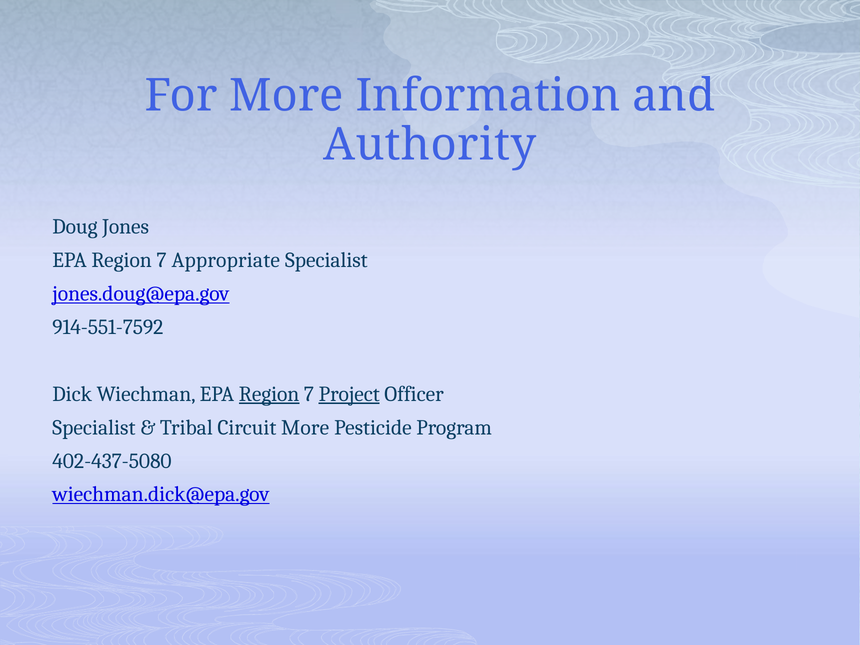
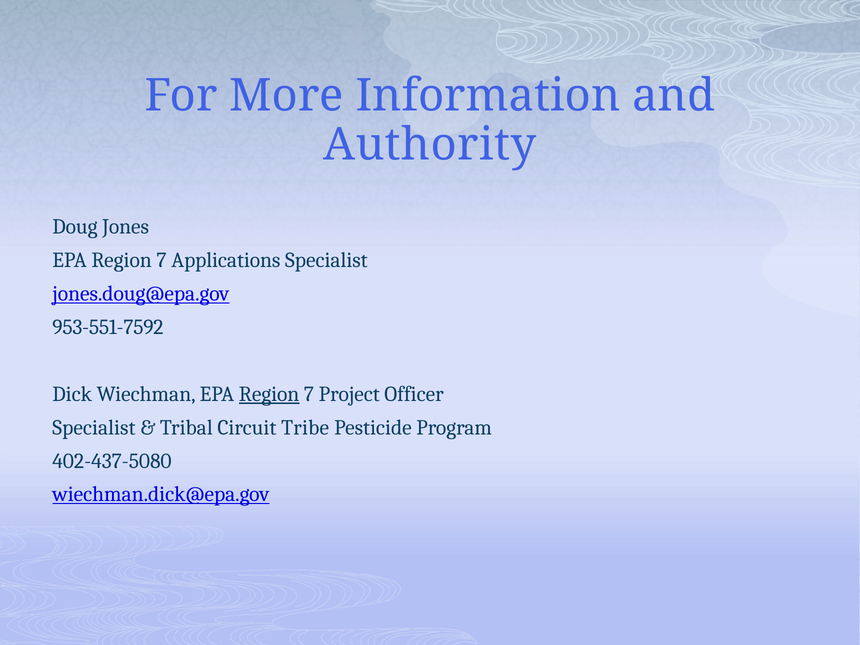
Appropriate: Appropriate -> Applications
914-551-7592: 914-551-7592 -> 953-551-7592
Project underline: present -> none
Circuit More: More -> Tribe
